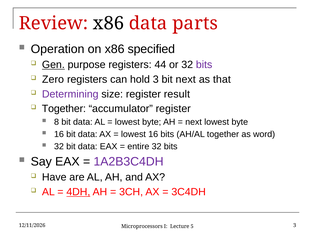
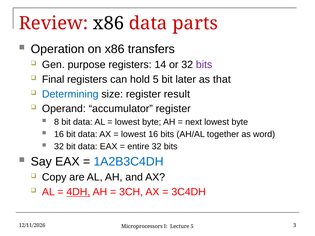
specified: specified -> transfers
Gen underline: present -> none
44: 44 -> 14
Zero: Zero -> Final
hold 3: 3 -> 5
bit next: next -> later
Determining colour: purple -> blue
Together at (64, 109): Together -> Operand
1A2B3C4DH colour: purple -> blue
Have: Have -> Copy
